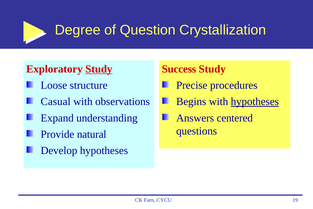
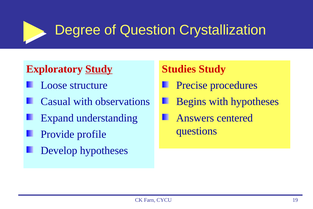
Success: Success -> Studies
hypotheses at (255, 101) underline: present -> none
natural: natural -> profile
